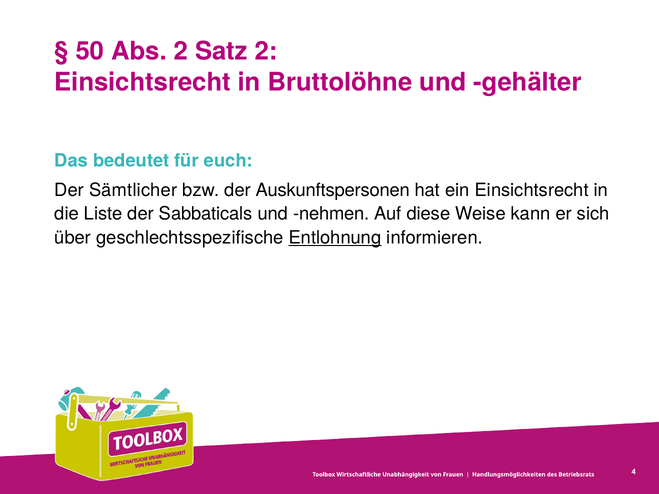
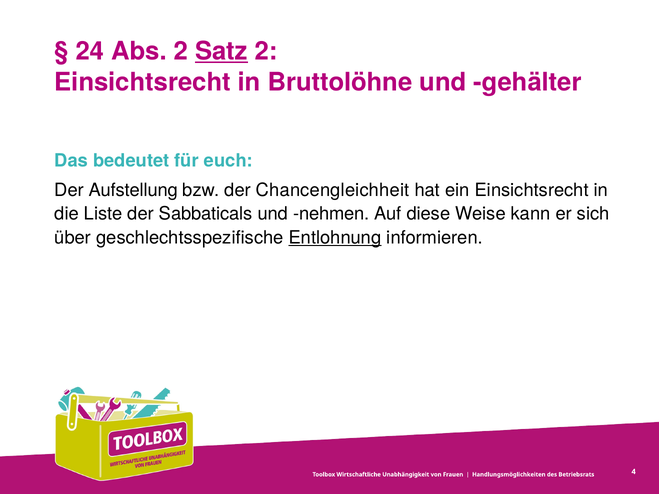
50: 50 -> 24
Satz underline: none -> present
Sämtlicher: Sämtlicher -> Aufstellung
Auskunftspersonen: Auskunftspersonen -> Chancengleichheit
